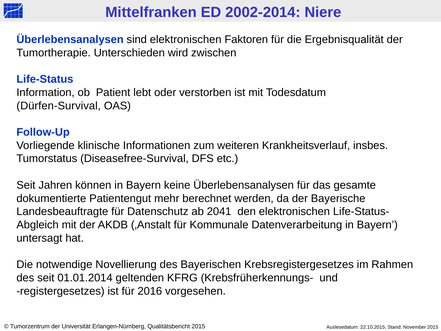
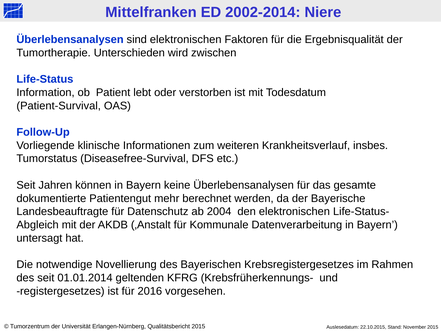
Dürfen-Survival: Dürfen-Survival -> Patient-Survival
2041: 2041 -> 2004
